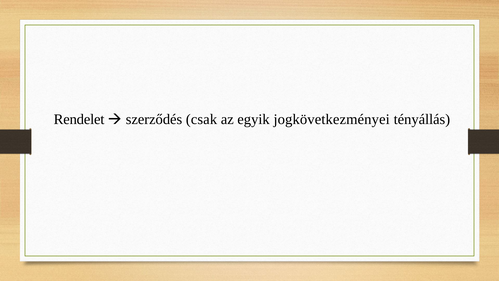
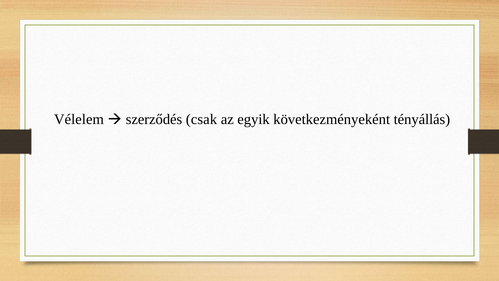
Rendelet: Rendelet -> Vélelem
jogkövetkezményei: jogkövetkezményei -> következményeként
